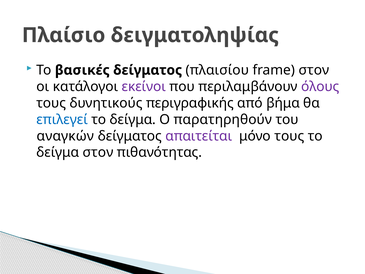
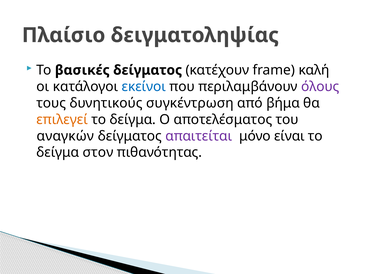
πλαισίου: πλαισίου -> κατέχουν
frame στον: στον -> καλή
εκείνοι colour: purple -> blue
περιγραφικής: περιγραφικής -> συγκέντρωση
επιλεγεί colour: blue -> orange
παρατηρηθούν: παρατηρηθούν -> αποτελέσματος
μόνο τους: τους -> είναι
